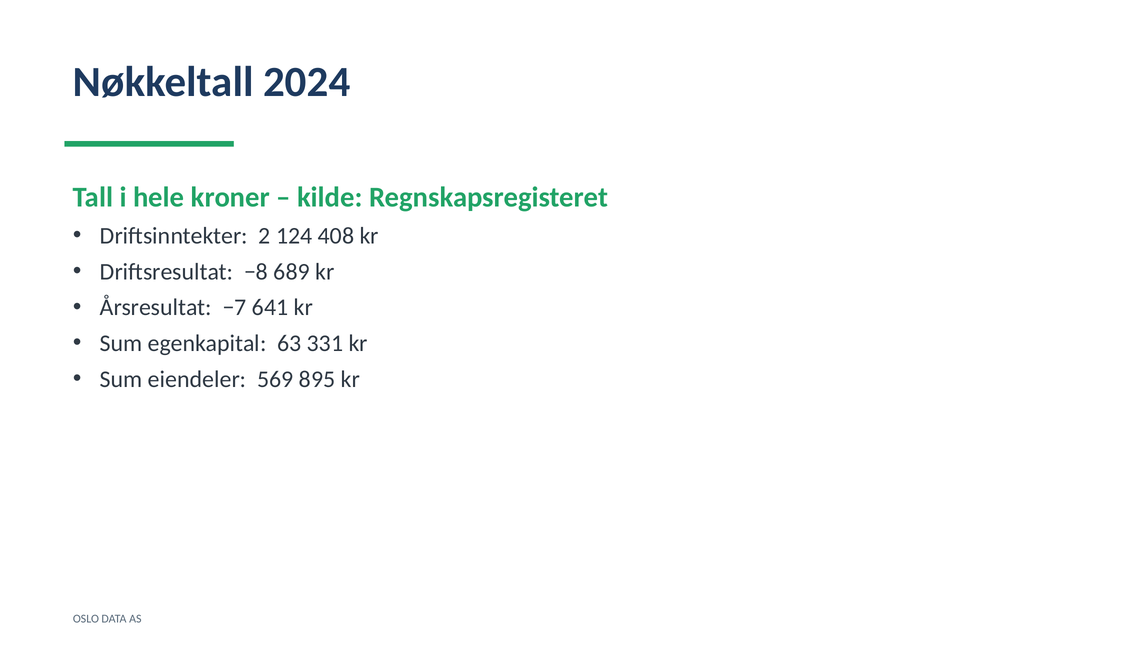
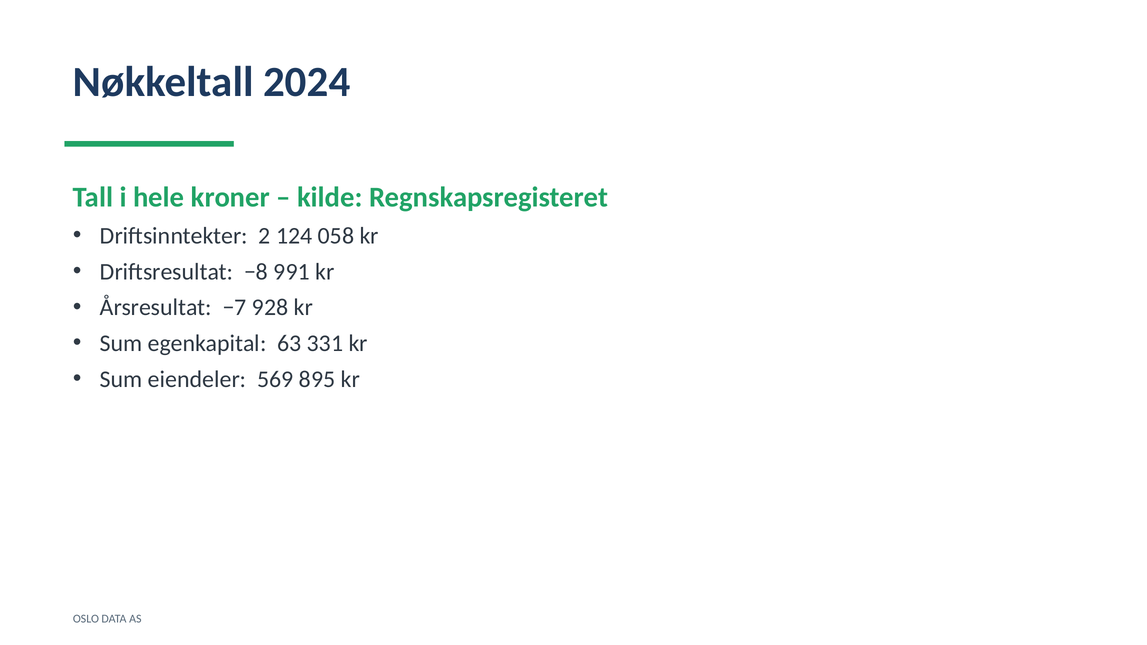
408: 408 -> 058
689: 689 -> 991
641: 641 -> 928
